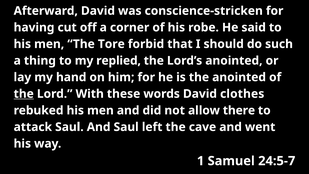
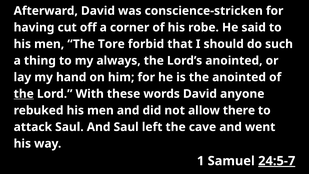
replied: replied -> always
clothes: clothes -> anyone
24:5-7 underline: none -> present
